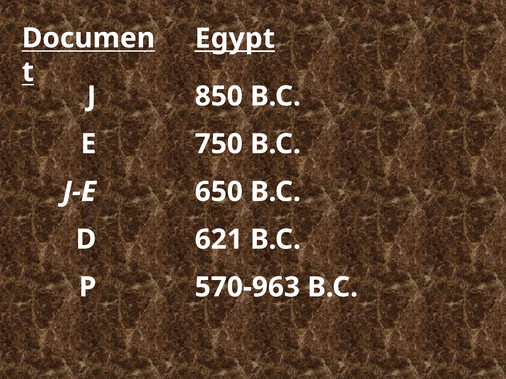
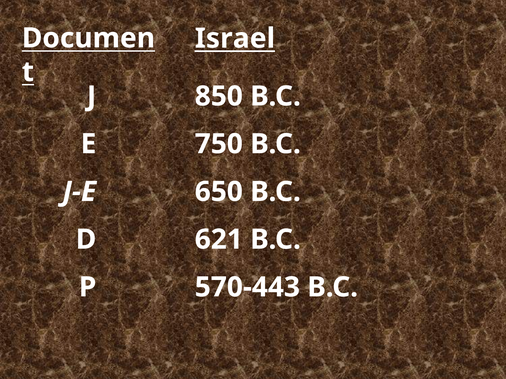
Egypt: Egypt -> Israel
570-963: 570-963 -> 570-443
